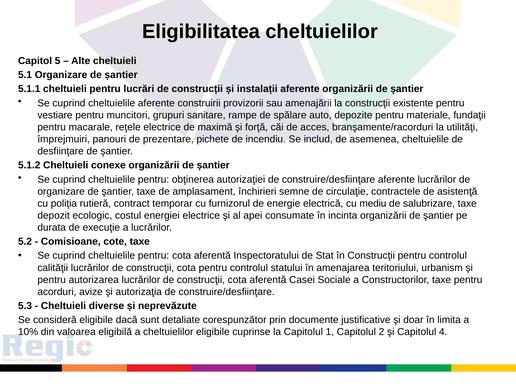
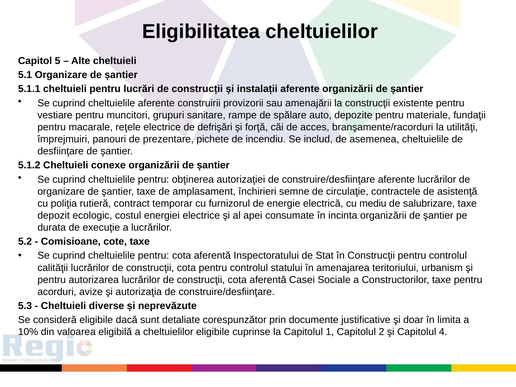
maximă: maximă -> defrişări
